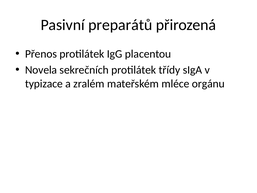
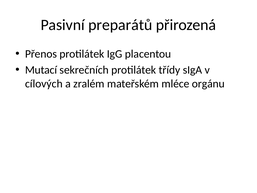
Novela: Novela -> Mutací
typizace: typizace -> cílových
